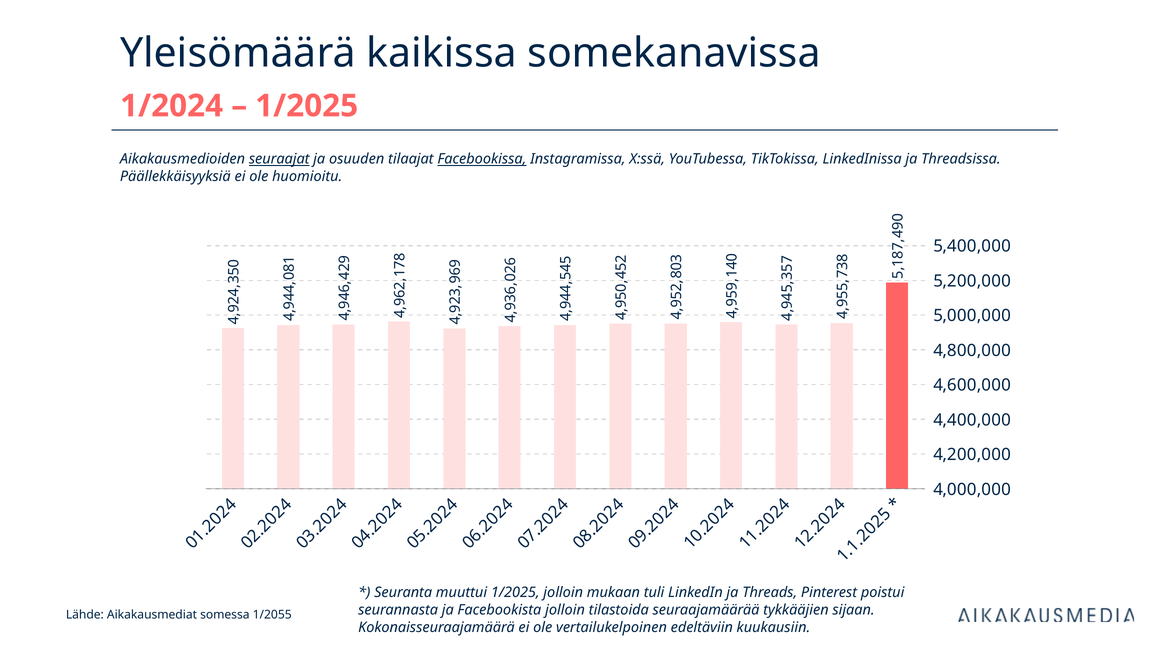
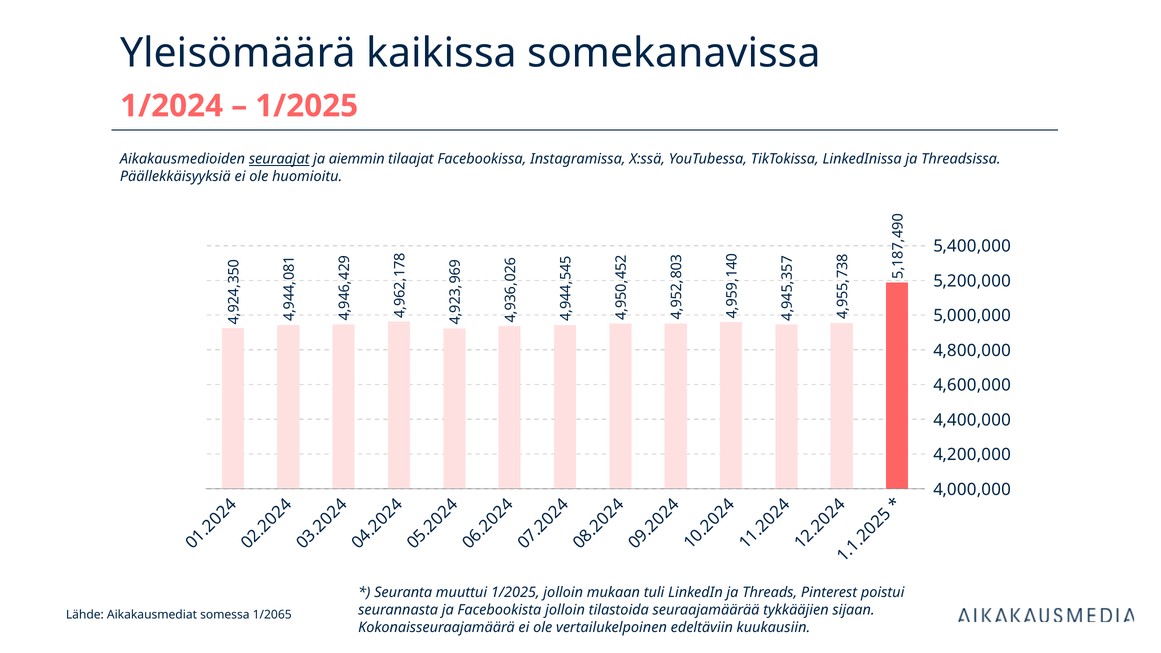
osuuden: osuuden -> aiemmin
Facebookissa underline: present -> none
1/2055: 1/2055 -> 1/2065
